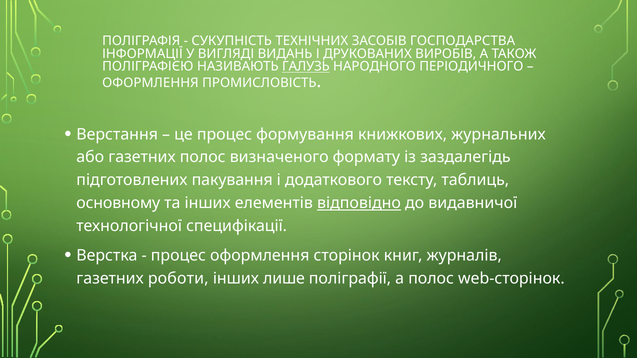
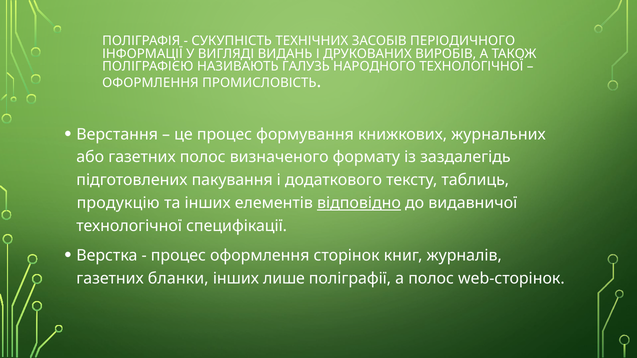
ГОСПОДАРСТВА: ГОСПОДАРСТВА -> ПЕРІОДИЧНОГО
ГАЛУЗЬ underline: present -> none
НАРОДНОГО ПЕРІОДИЧНОГО: ПЕРІОДИЧНОГО -> ТЕХНОЛОГІЧНОЇ
основному: основному -> продукцію
роботи: роботи -> бланки
